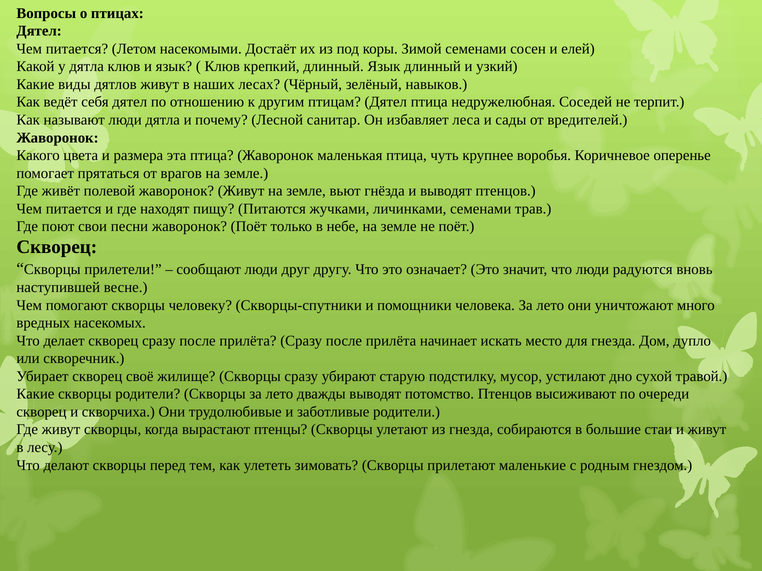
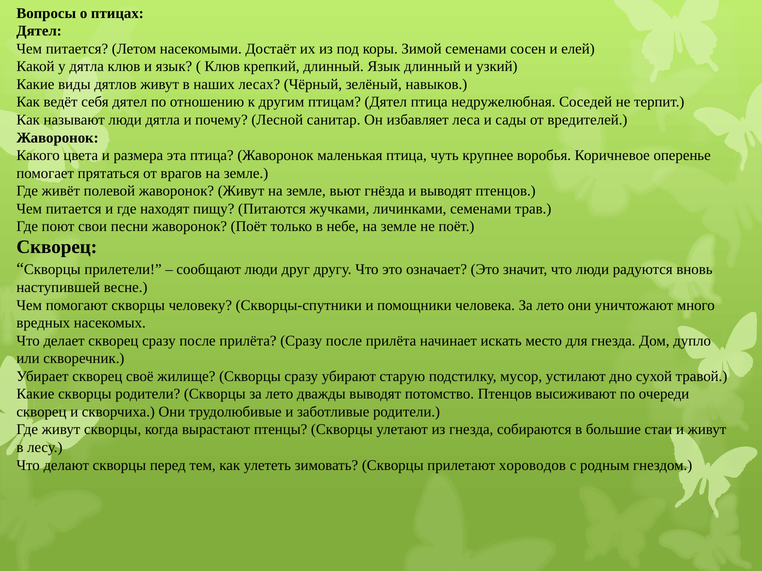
маленькие: маленькие -> хороводов
